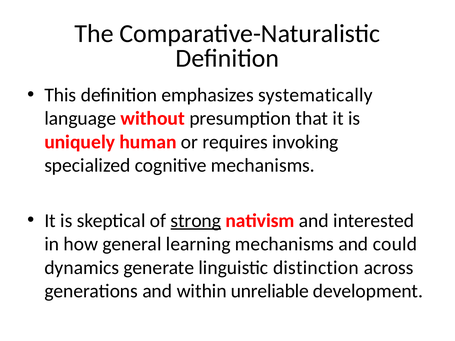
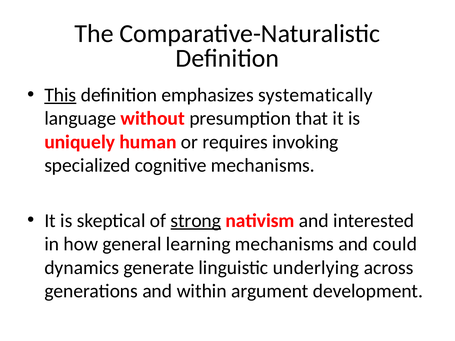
This underline: none -> present
distinction: distinction -> underlying
unreliable: unreliable -> argument
